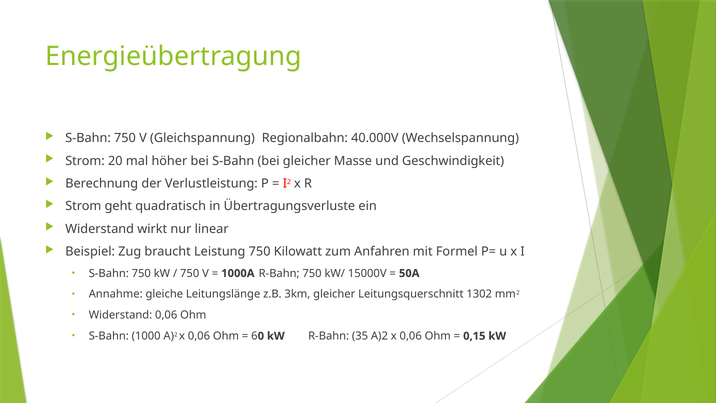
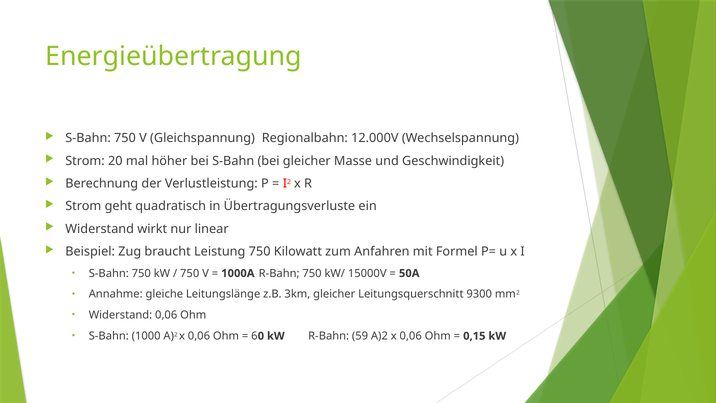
40.000V: 40.000V -> 12.000V
1302: 1302 -> 9300
35: 35 -> 59
